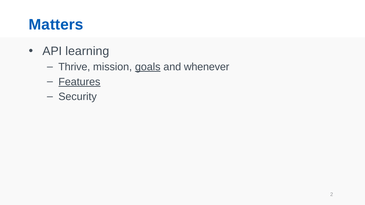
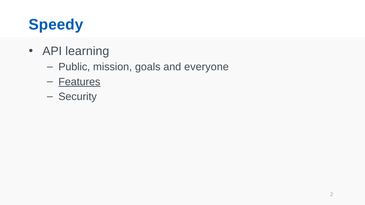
Matters: Matters -> Speedy
Thrive: Thrive -> Public
goals underline: present -> none
whenever: whenever -> everyone
